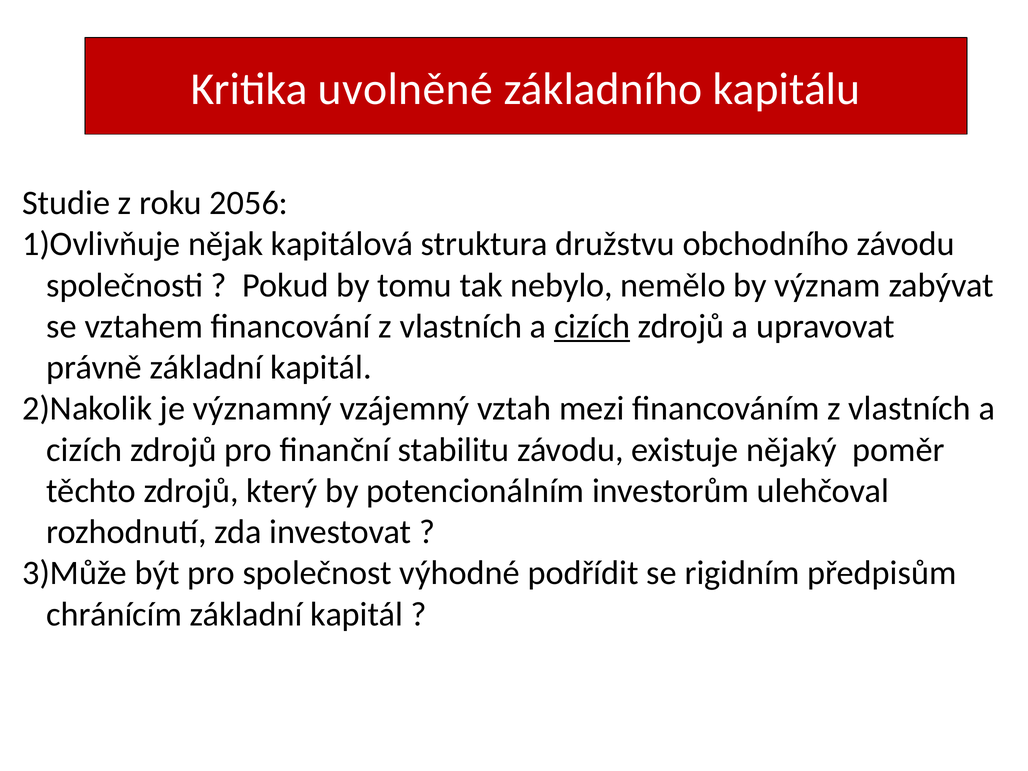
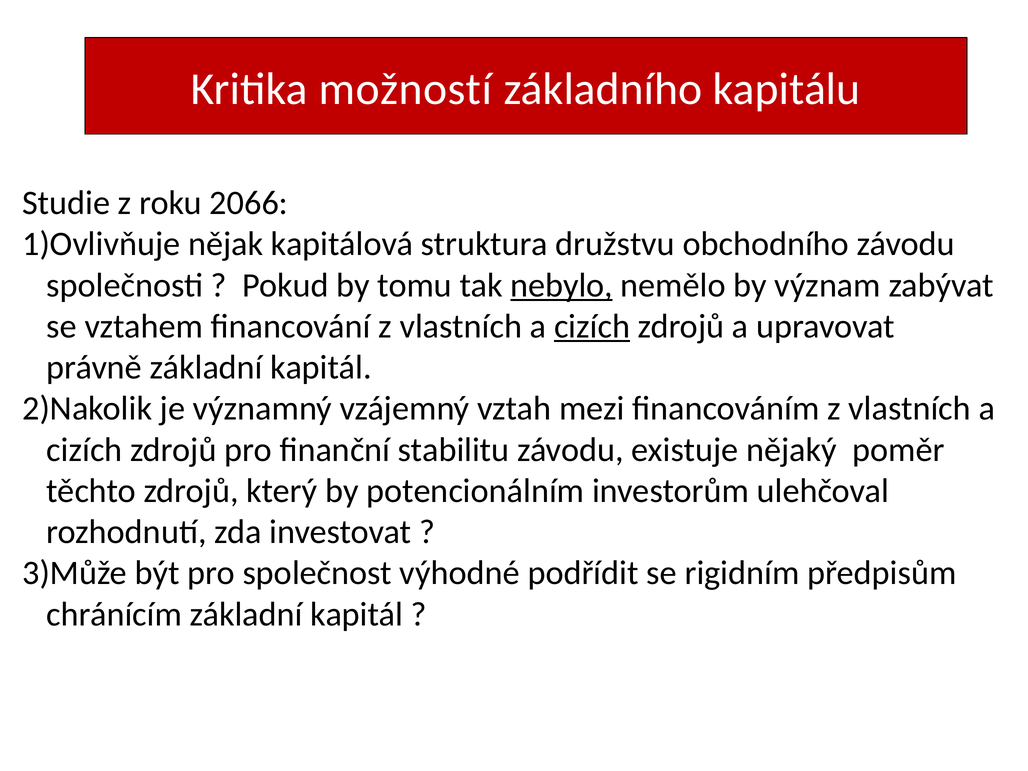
uvolněné: uvolněné -> možností
2056: 2056 -> 2066
nebylo underline: none -> present
